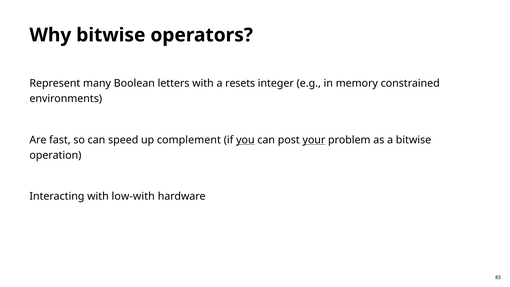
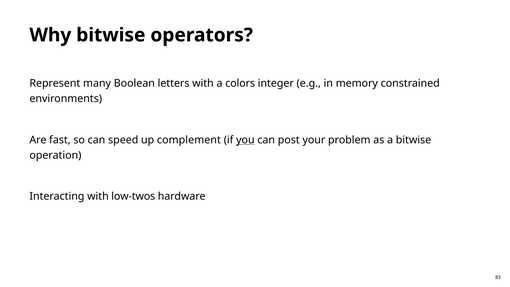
resets: resets -> colors
your underline: present -> none
low-with: low-with -> low-twos
